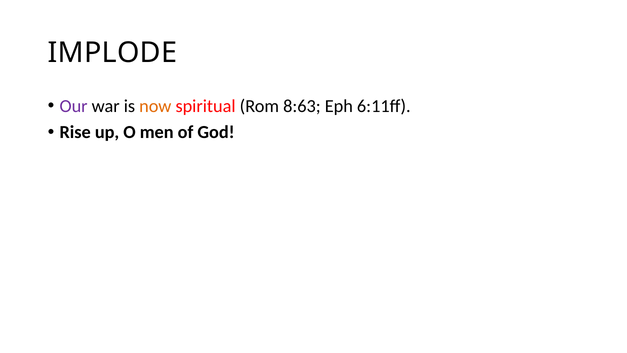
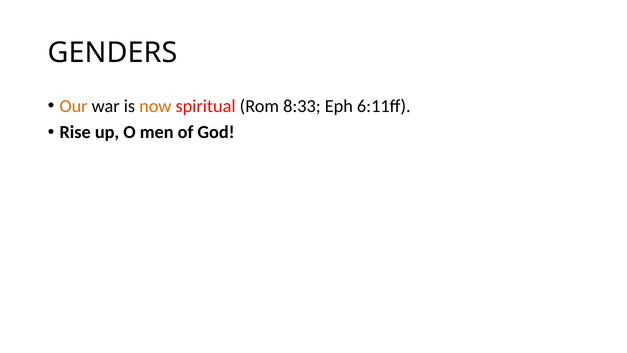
IMPLODE: IMPLODE -> GENDERS
Our colour: purple -> orange
8:63: 8:63 -> 8:33
